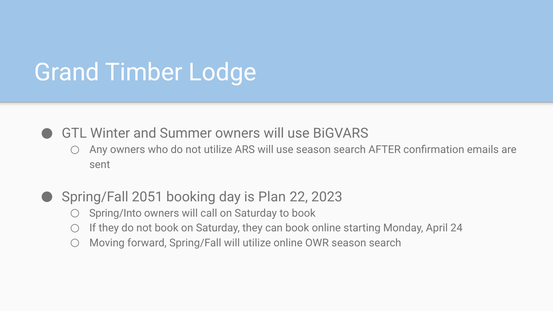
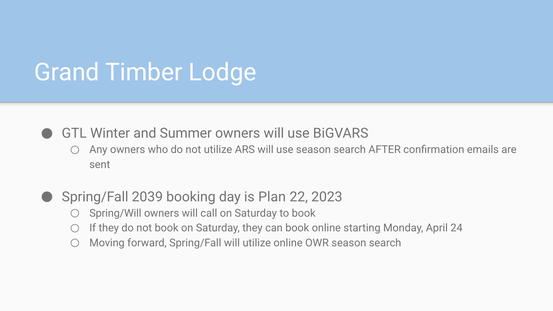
2051: 2051 -> 2039
Spring/Into: Spring/Into -> Spring/Will
